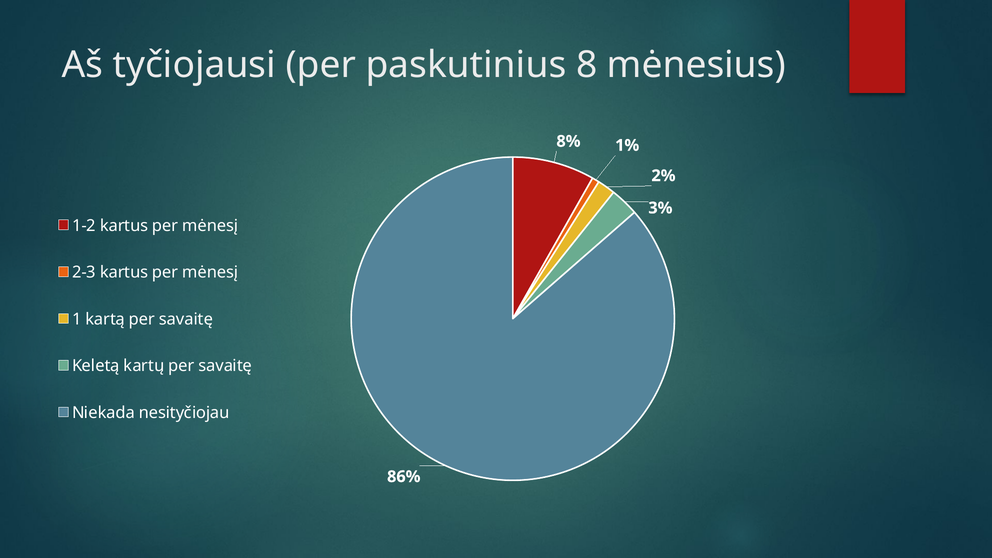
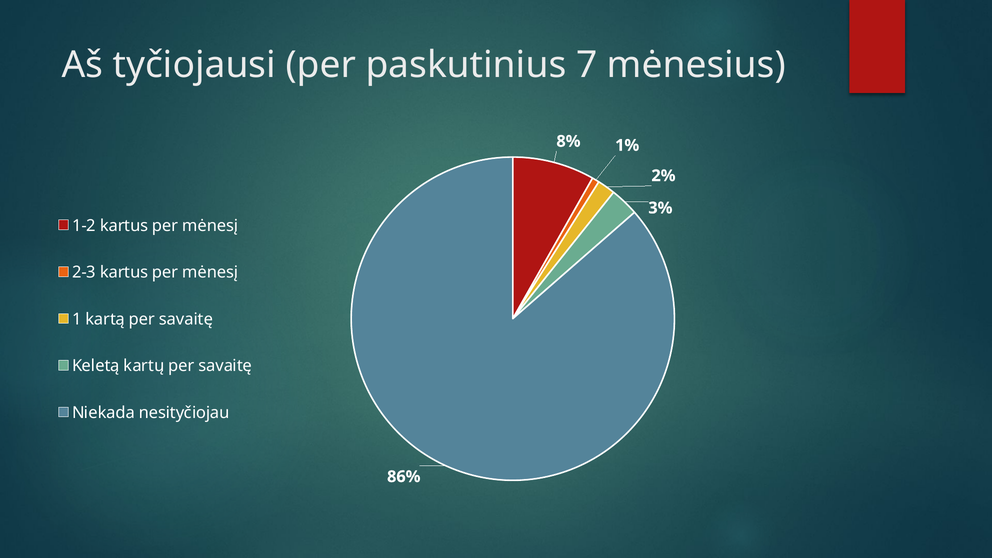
8: 8 -> 7
